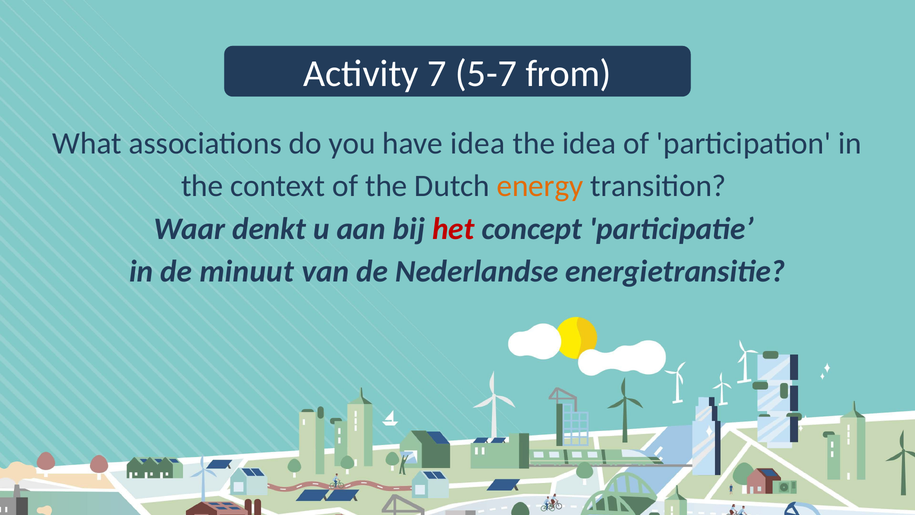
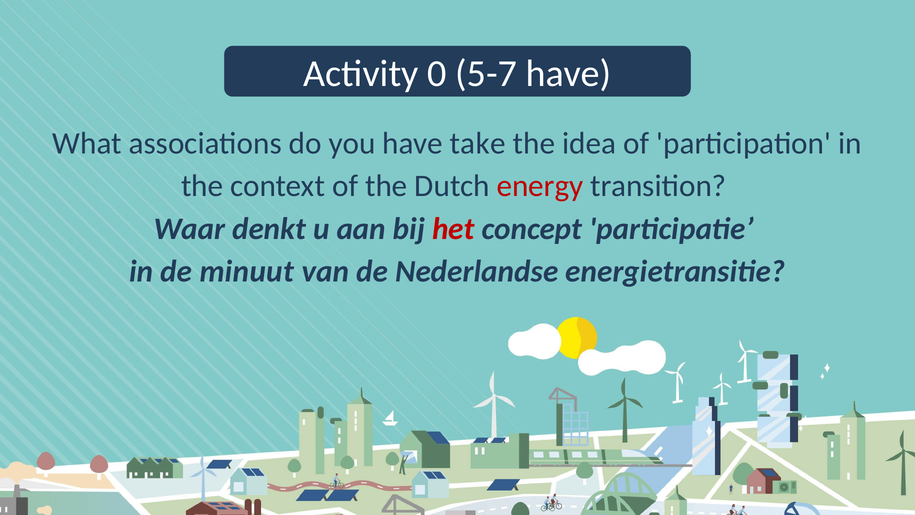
7: 7 -> 0
5-7 from: from -> have
have idea: idea -> take
energy colour: orange -> red
